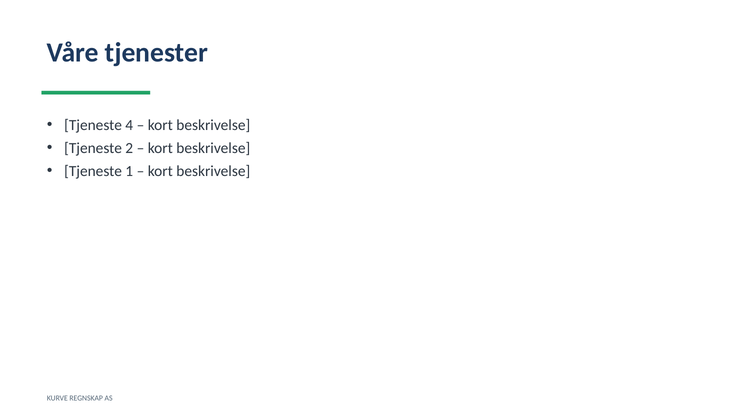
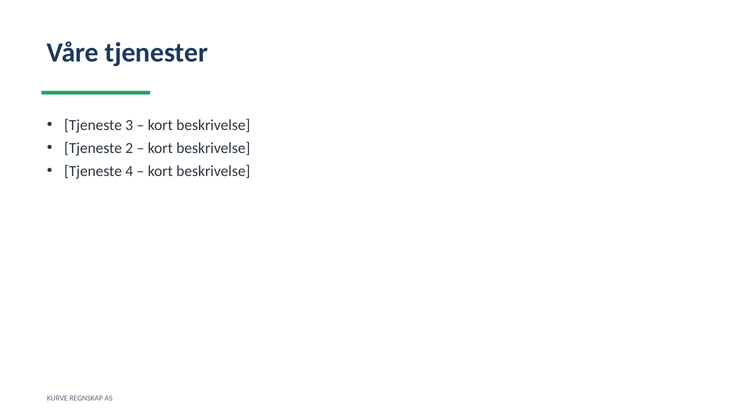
4: 4 -> 3
1: 1 -> 4
